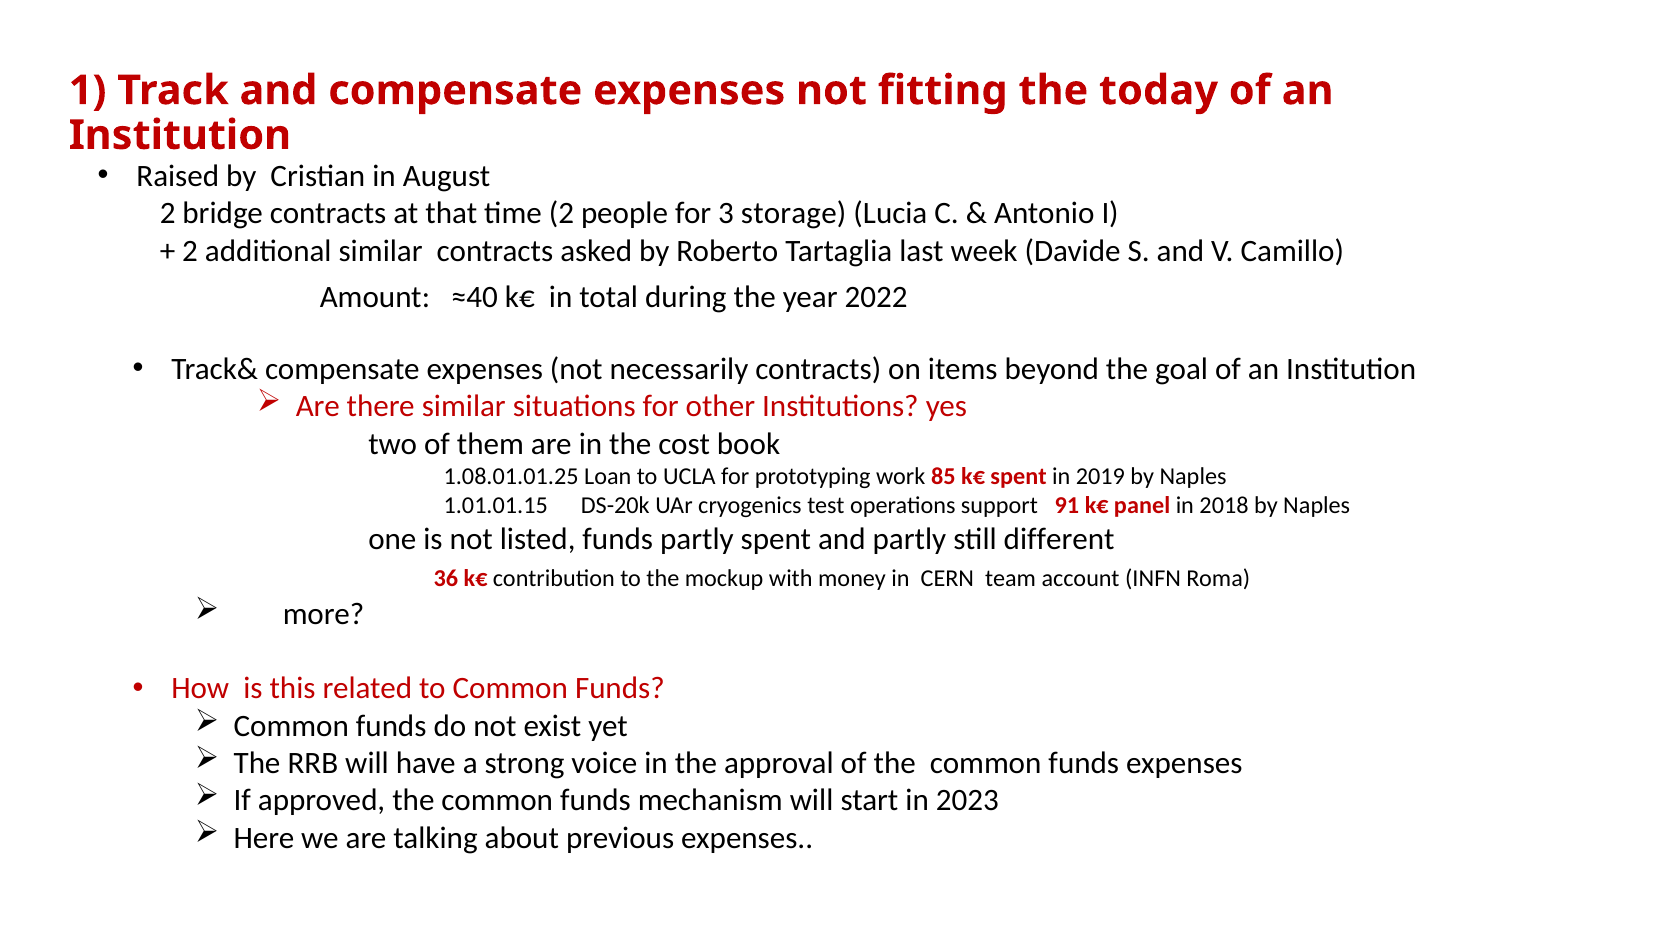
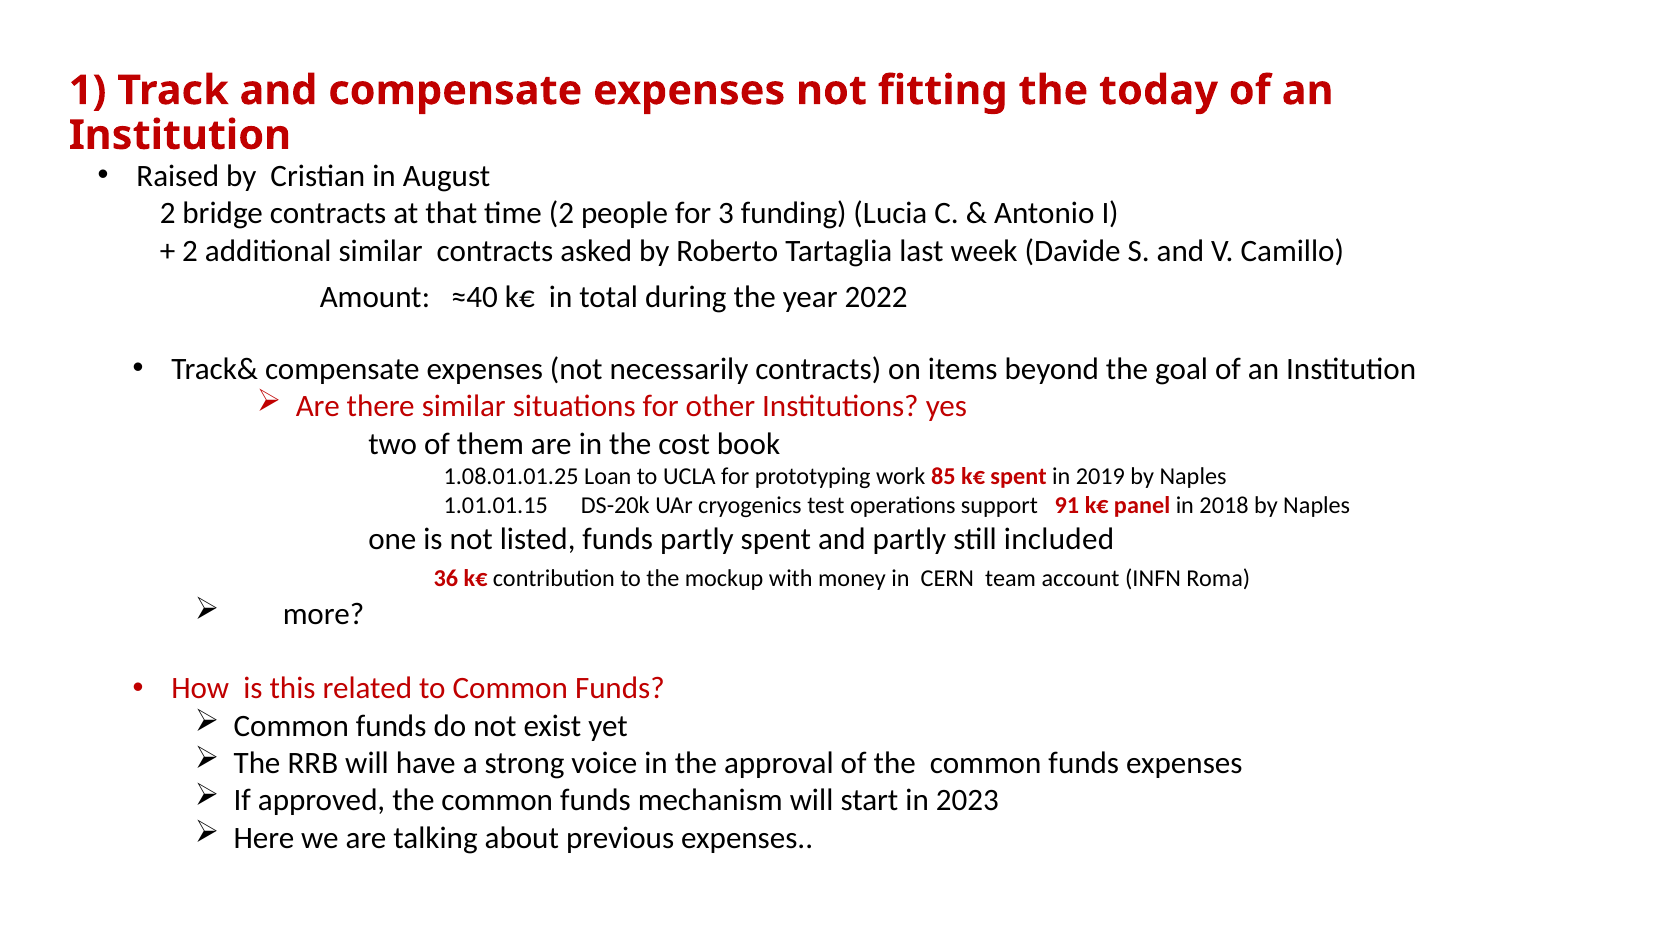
storage: storage -> funding
different: different -> included
